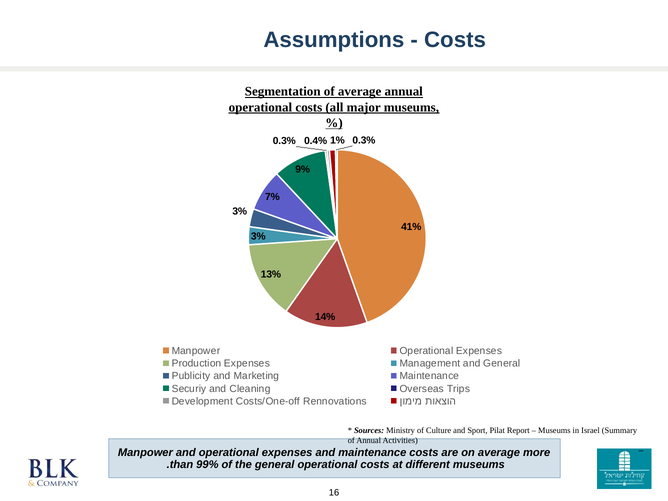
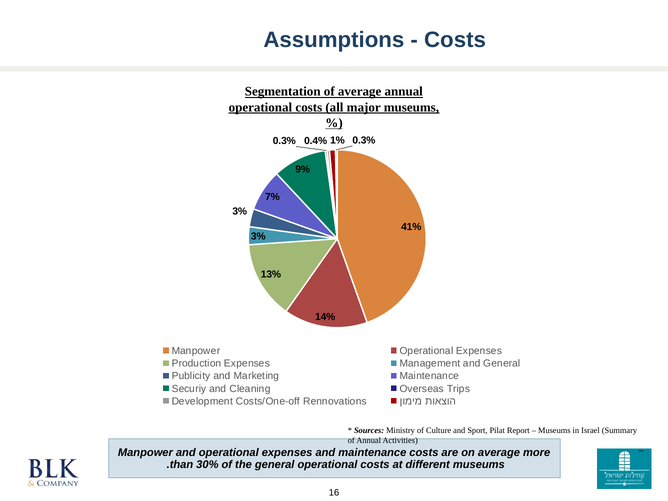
99%: 99% -> 30%
